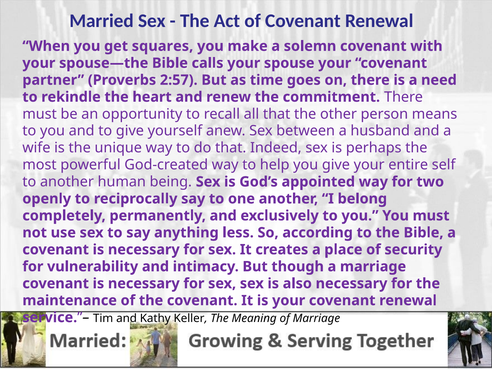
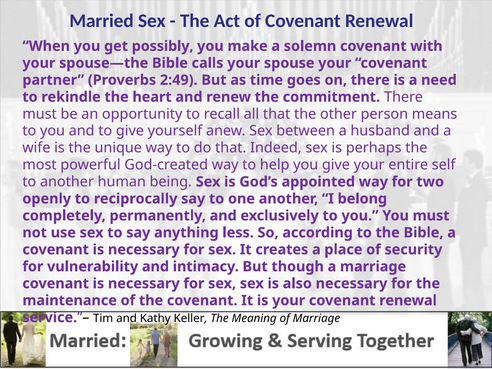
squares: squares -> possibly
2:57: 2:57 -> 2:49
